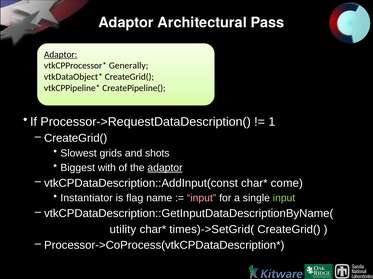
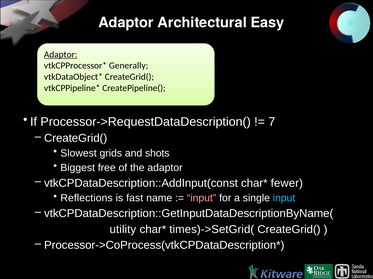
Pass: Pass -> Easy
1: 1 -> 7
with: with -> free
adaptor at (165, 168) underline: present -> none
come: come -> fewer
Instantiator: Instantiator -> Reflections
flag: flag -> fast
input at (284, 199) colour: light green -> light blue
